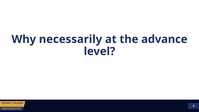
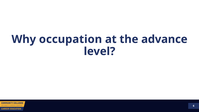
necessarily: necessarily -> occupation
